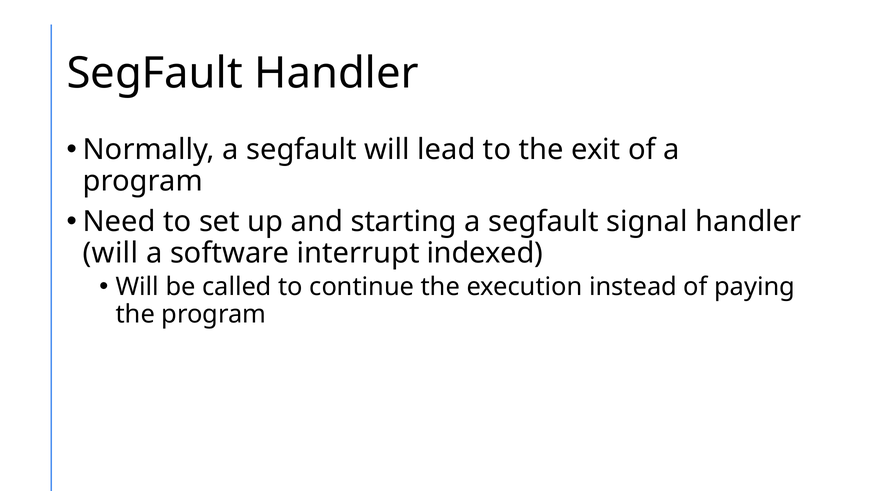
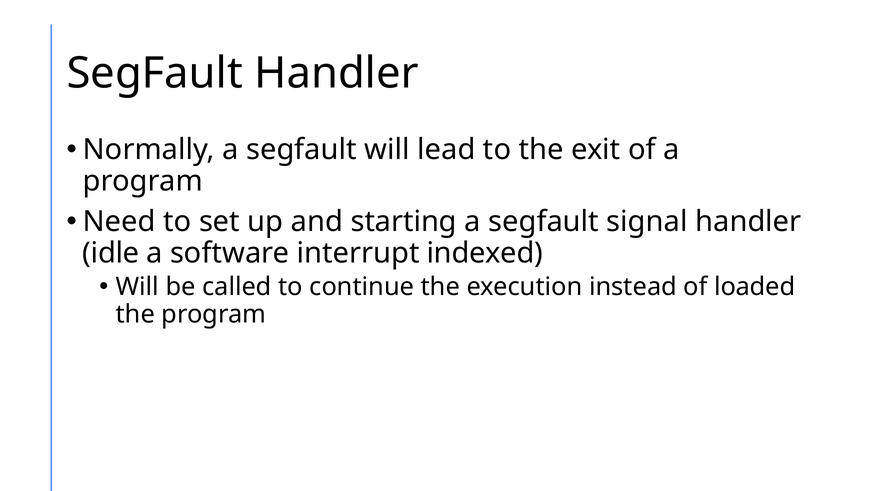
will at (111, 253): will -> idle
paying: paying -> loaded
